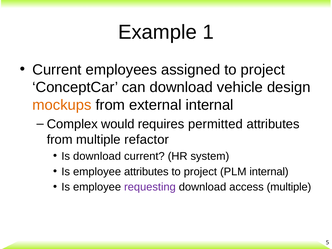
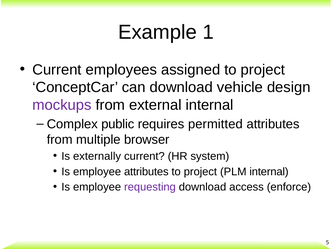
mockups colour: orange -> purple
would: would -> public
refactor: refactor -> browser
Is download: download -> externally
access multiple: multiple -> enforce
